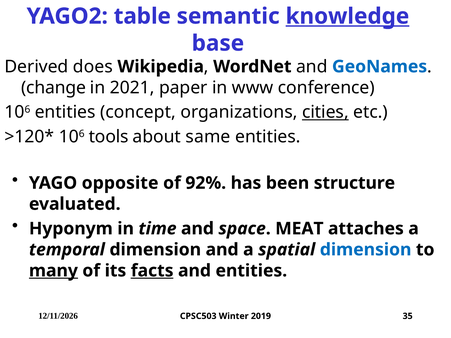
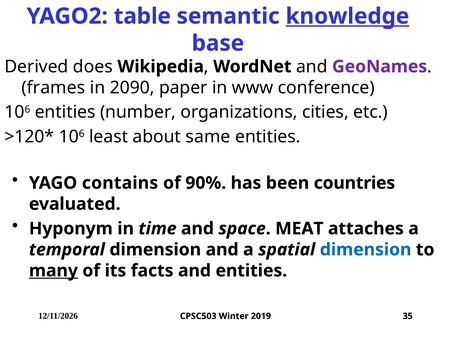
GeoNames colour: blue -> purple
change: change -> frames
2021: 2021 -> 2090
concept: concept -> number
cities underline: present -> none
tools: tools -> least
opposite: opposite -> contains
92%: 92% -> 90%
structure: structure -> countries
facts underline: present -> none
